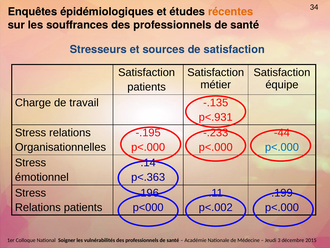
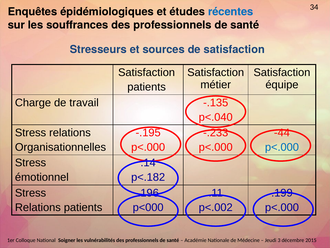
récentes colour: orange -> blue
p<.931: p<.931 -> p<.040
p<.363: p<.363 -> p<.182
